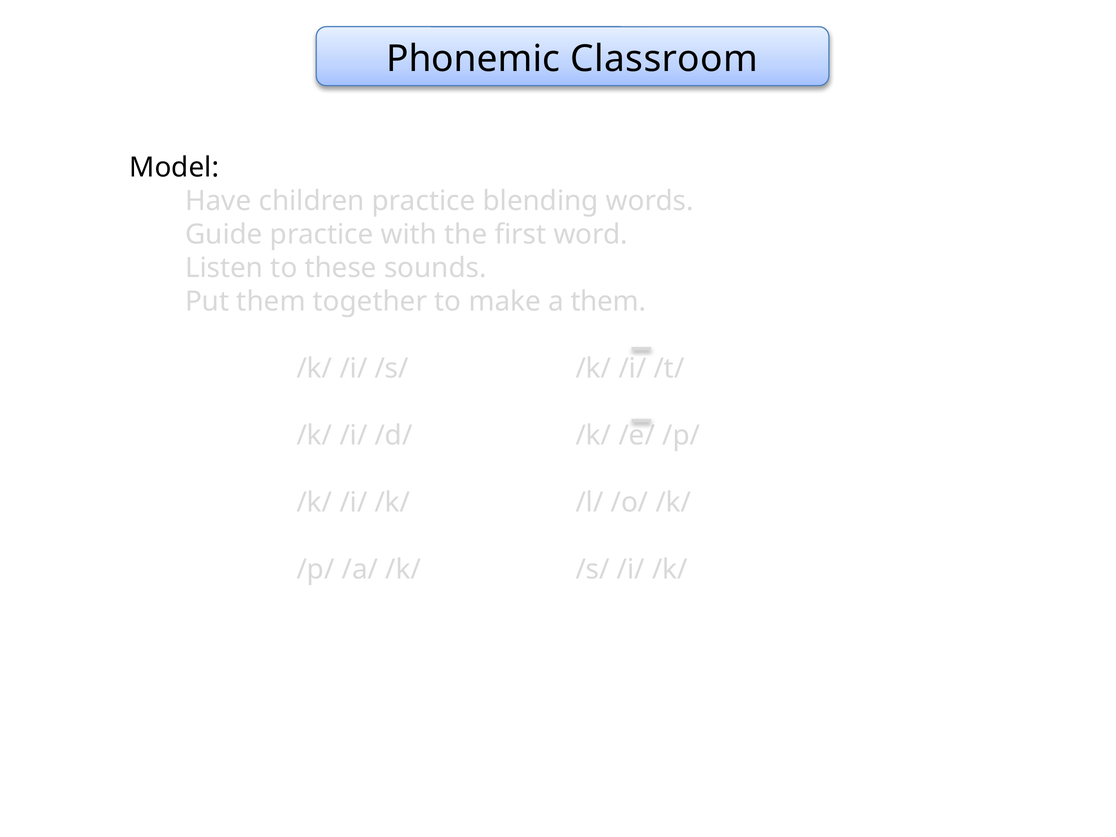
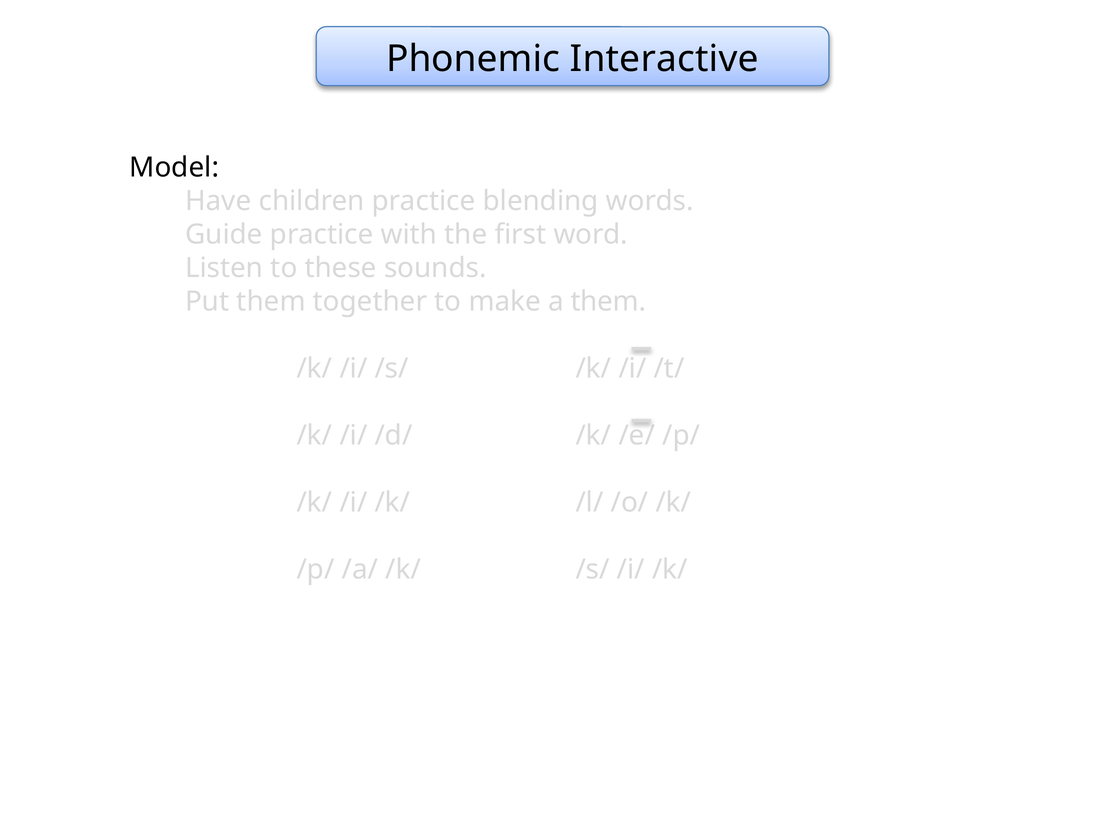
Classroom: Classroom -> Interactive
